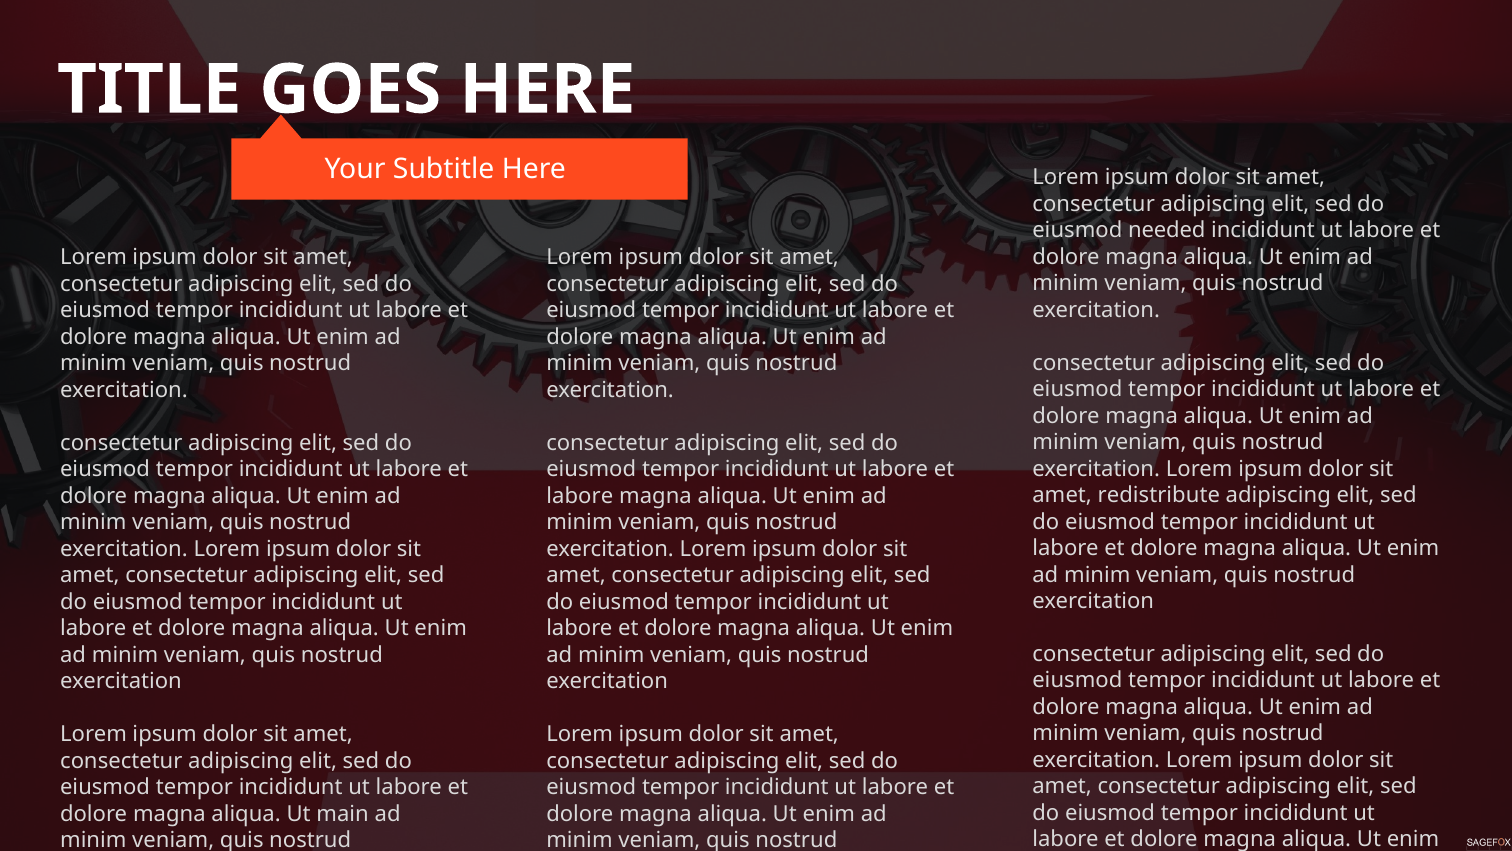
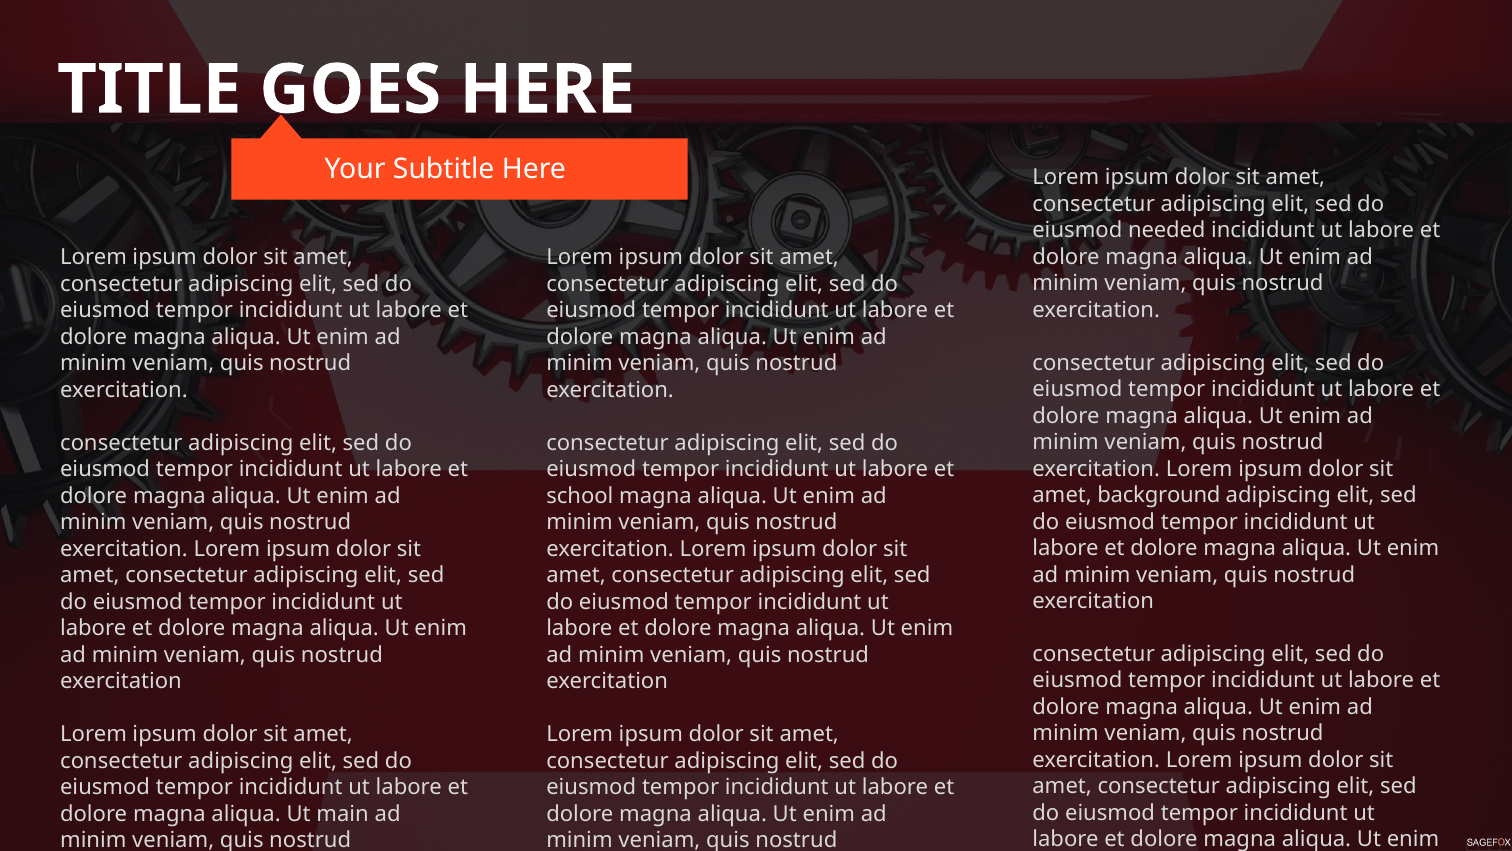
redistribute: redistribute -> background
labore at (580, 496): labore -> school
